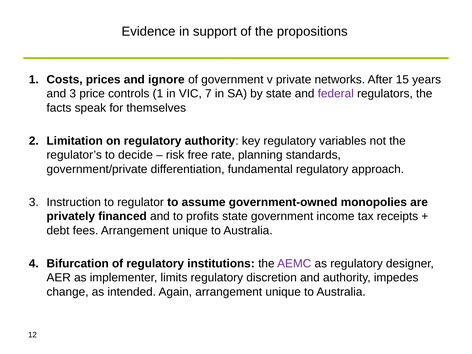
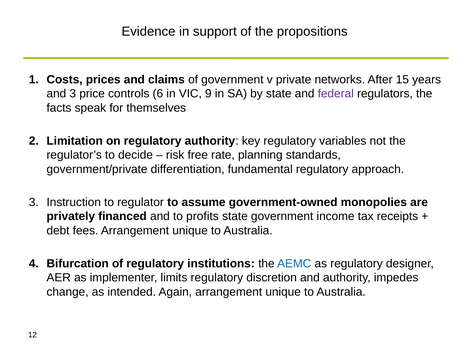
ignore: ignore -> claims
controls 1: 1 -> 6
7: 7 -> 9
AEMC colour: purple -> blue
